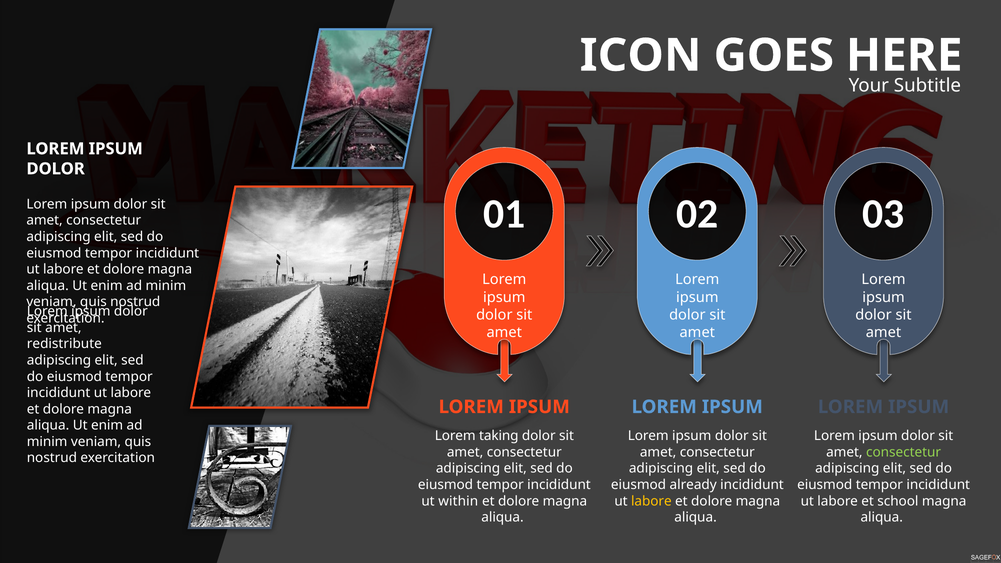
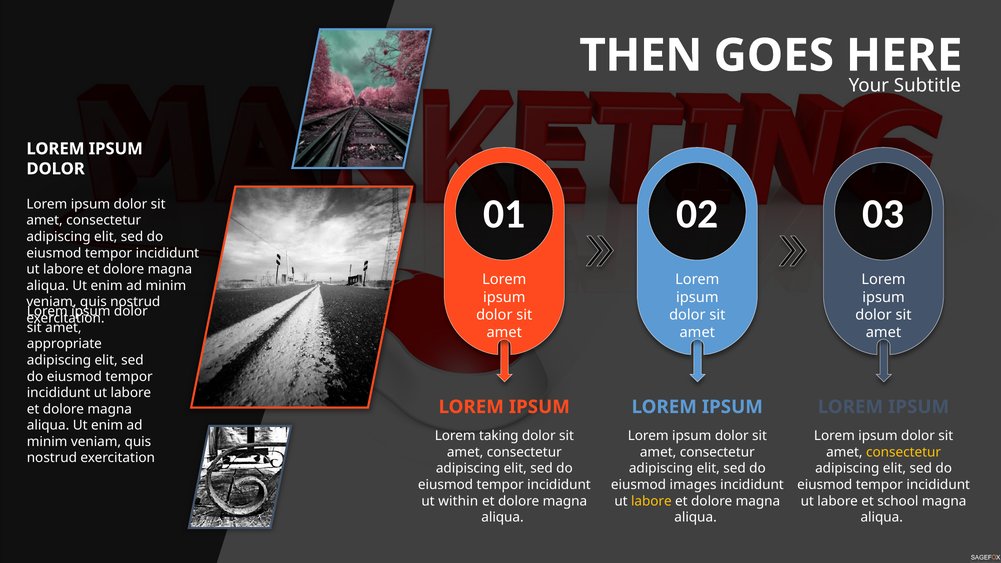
ICON: ICON -> THEN
redistribute: redistribute -> appropriate
consectetur at (904, 452) colour: light green -> yellow
already: already -> images
